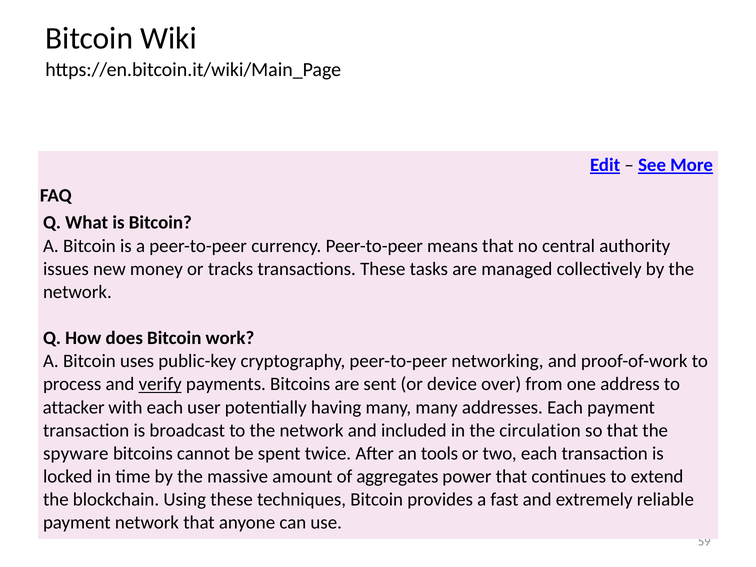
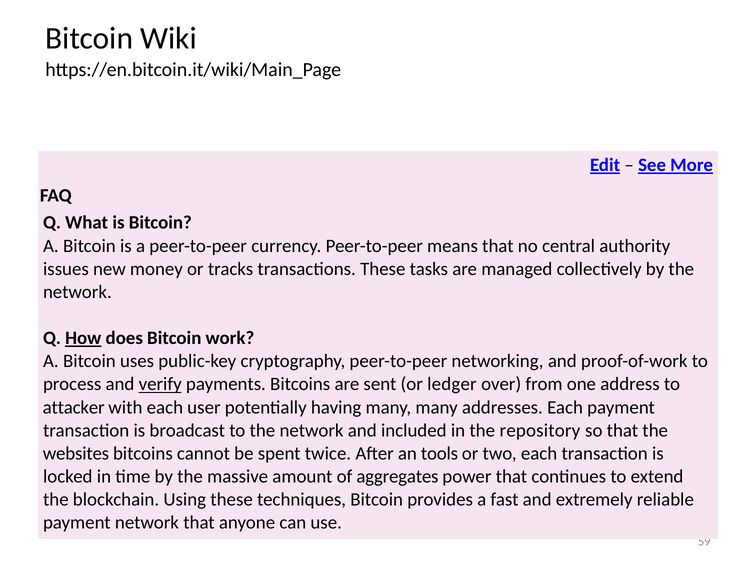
How underline: none -> present
device: device -> ledger
circulation: circulation -> repository
spyware: spyware -> websites
